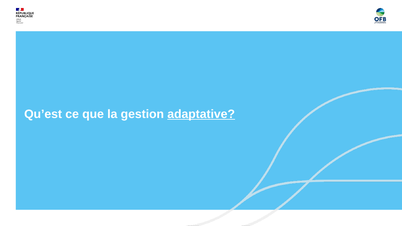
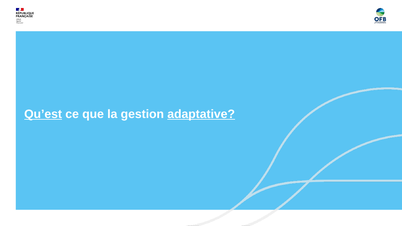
Qu’est underline: none -> present
